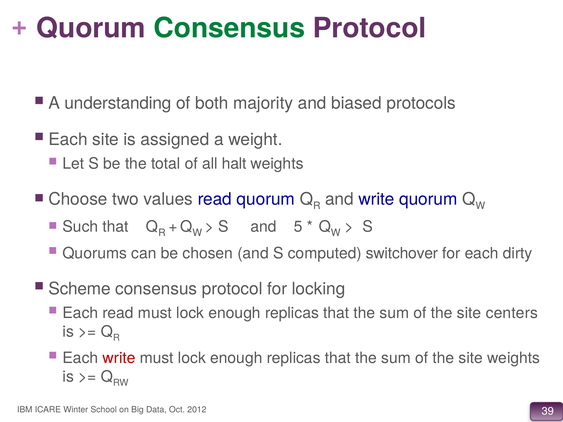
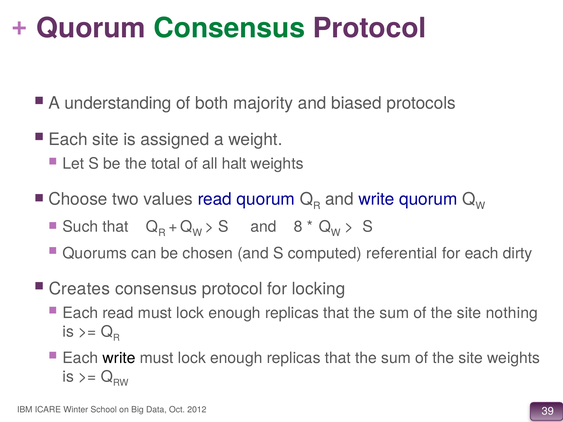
5: 5 -> 8
switchover: switchover -> referential
Scheme: Scheme -> Creates
centers: centers -> nothing
write at (119, 358) colour: red -> black
